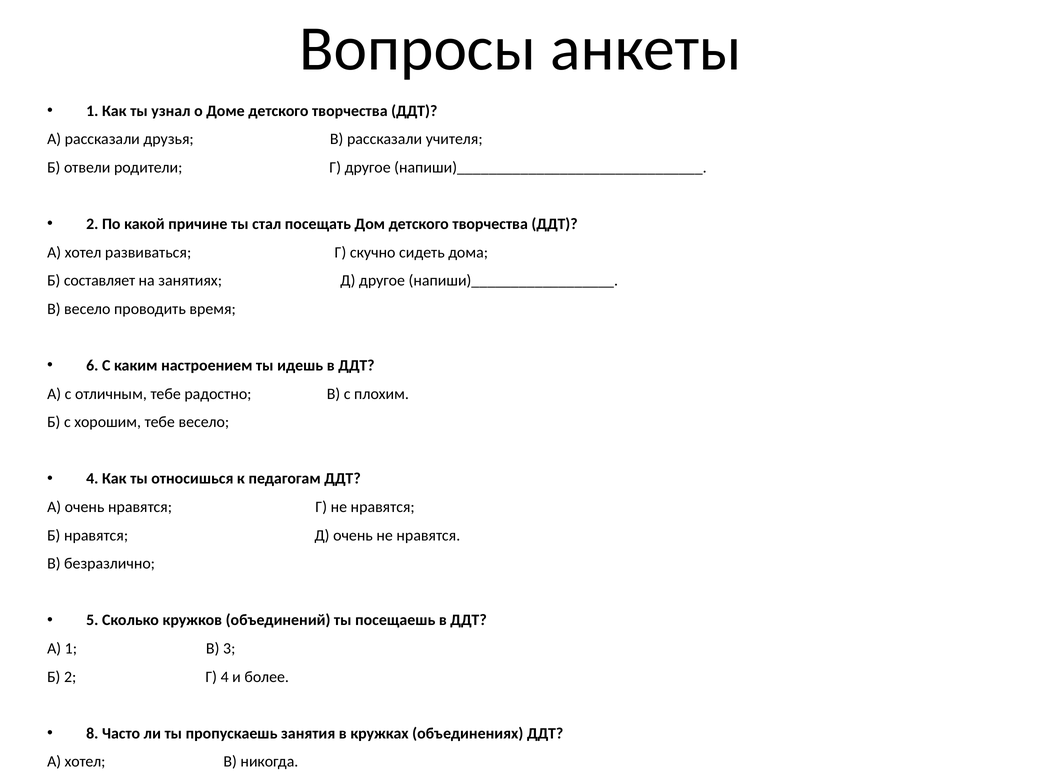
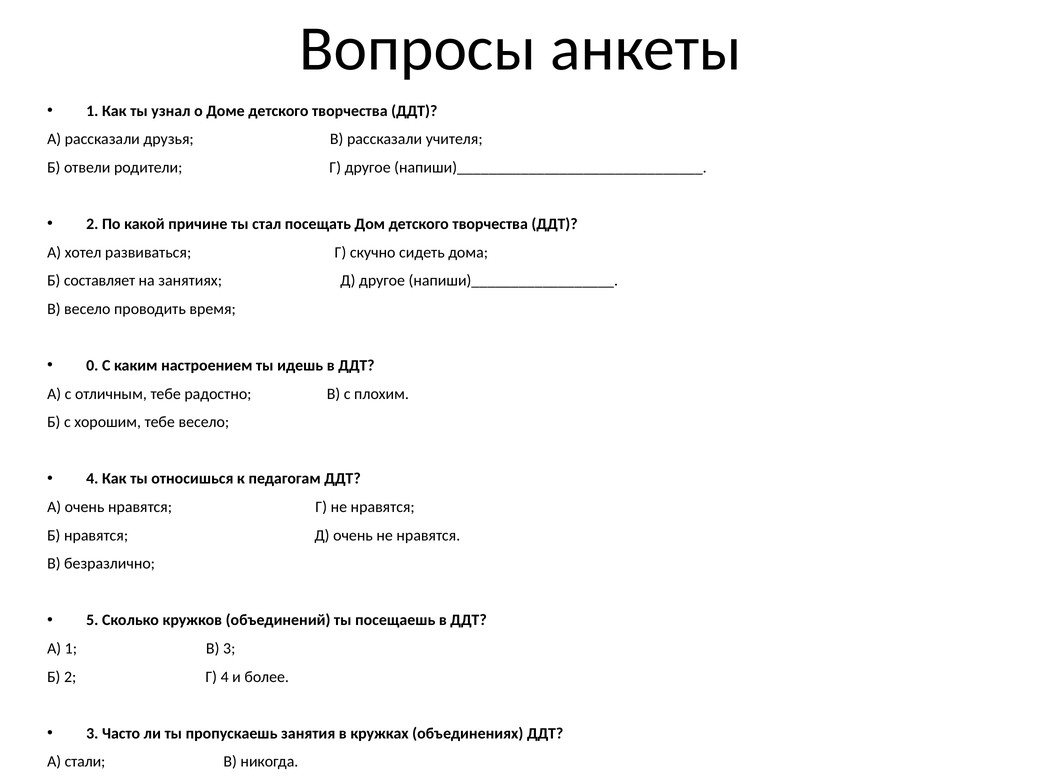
6: 6 -> 0
8 at (92, 734): 8 -> 3
хотел at (85, 762): хотел -> стали
